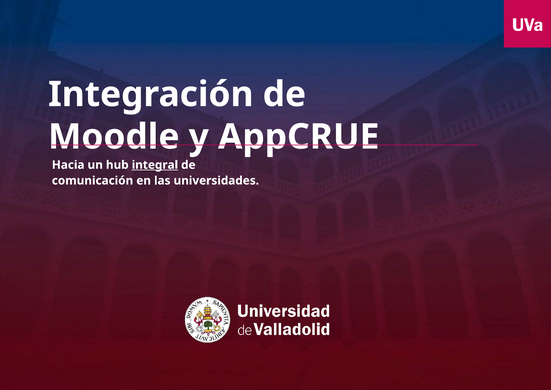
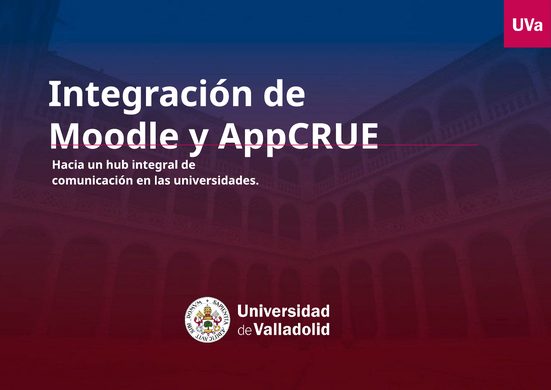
integral underline: present -> none
